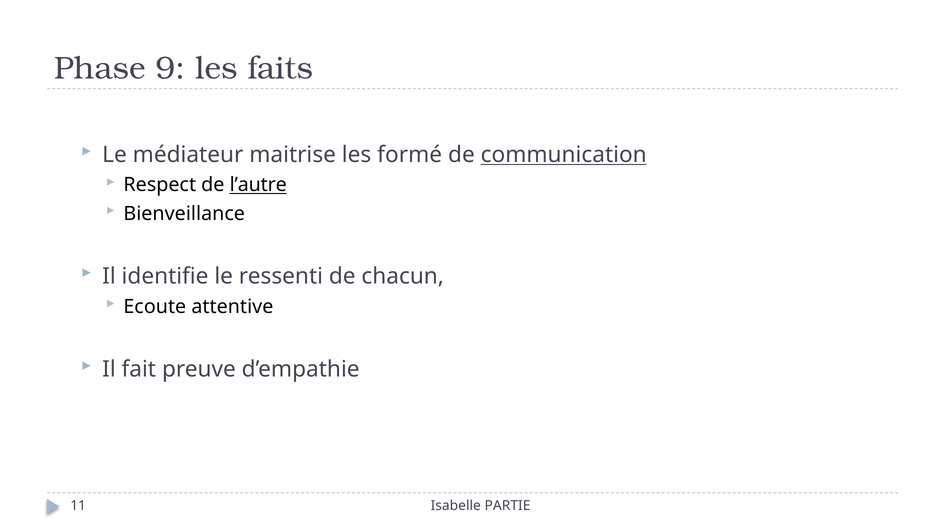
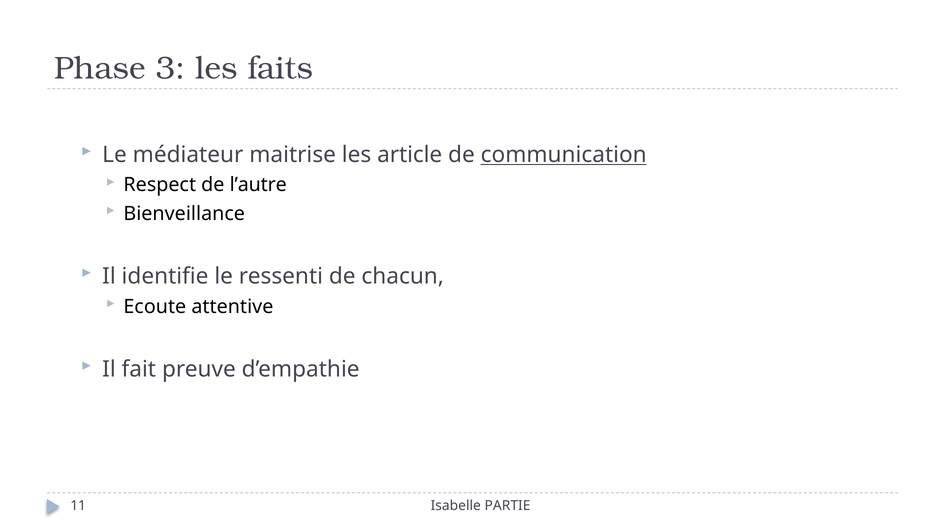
9: 9 -> 3
formé: formé -> article
l’autre underline: present -> none
